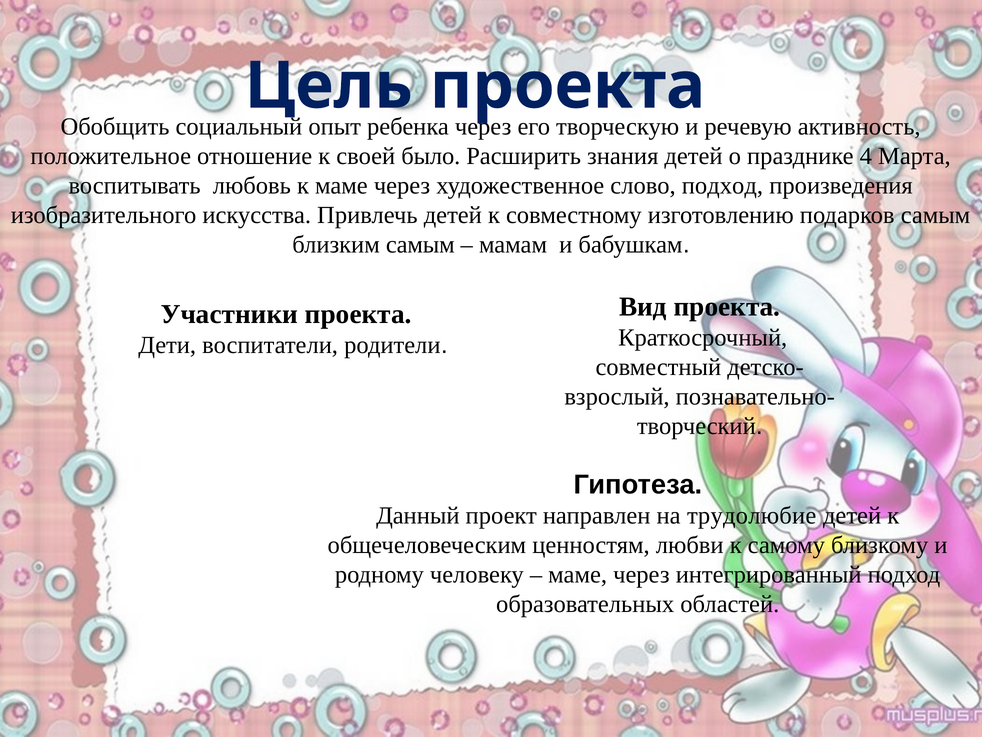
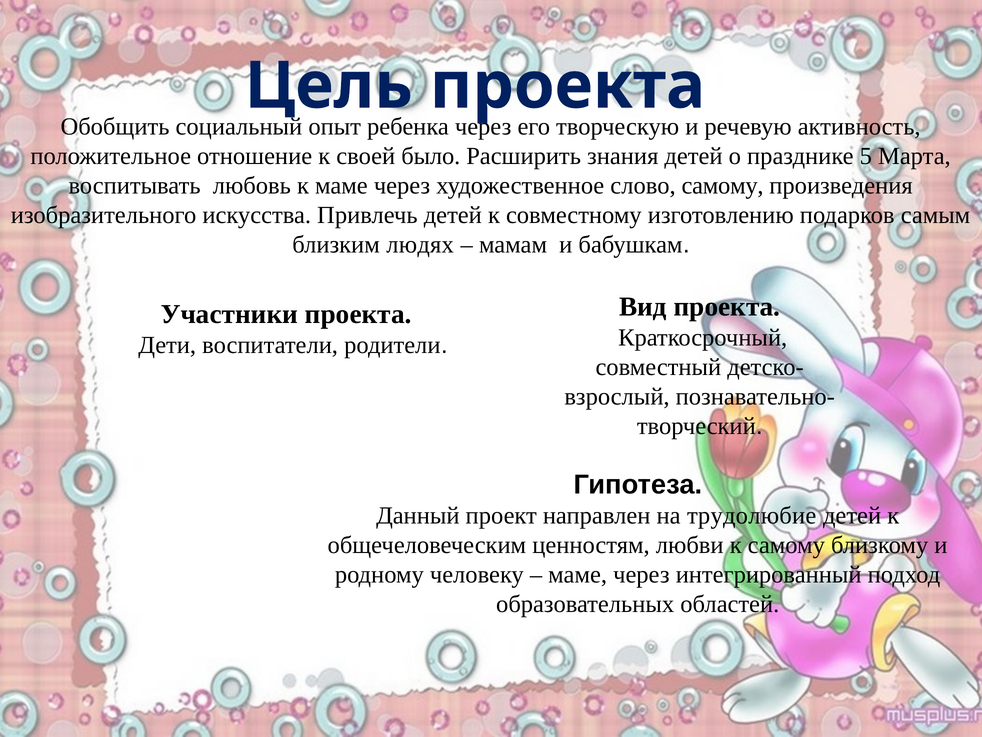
4: 4 -> 5
слово подход: подход -> самому
близким самым: самым -> людях
